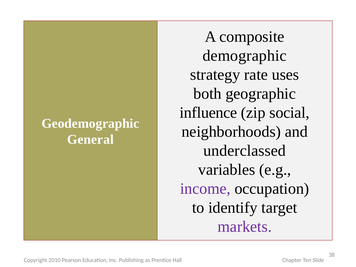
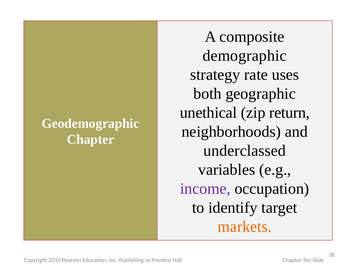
influence: influence -> unethical
social: social -> return
General at (90, 139): General -> Chapter
markets colour: purple -> orange
